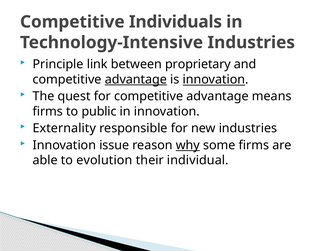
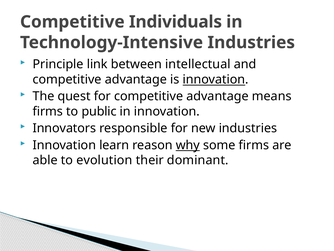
proprietary: proprietary -> intellectual
advantage at (136, 79) underline: present -> none
Externality: Externality -> Innovators
issue: issue -> learn
individual: individual -> dominant
